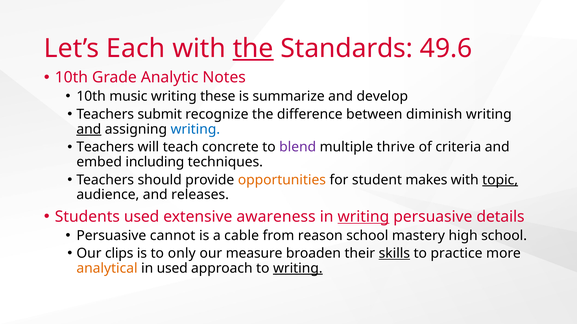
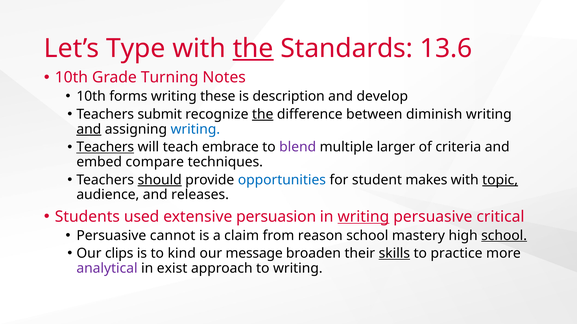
Each: Each -> Type
49.6: 49.6 -> 13.6
Analytic: Analytic -> Turning
music: music -> forms
summarize: summarize -> description
the at (263, 114) underline: none -> present
Teachers at (105, 147) underline: none -> present
concrete: concrete -> embrace
thrive: thrive -> larger
including: including -> compare
should underline: none -> present
opportunities colour: orange -> blue
awareness: awareness -> persuasion
details: details -> critical
cable: cable -> claim
school at (504, 236) underline: none -> present
only: only -> kind
measure: measure -> message
analytical colour: orange -> purple
in used: used -> exist
writing at (298, 269) underline: present -> none
